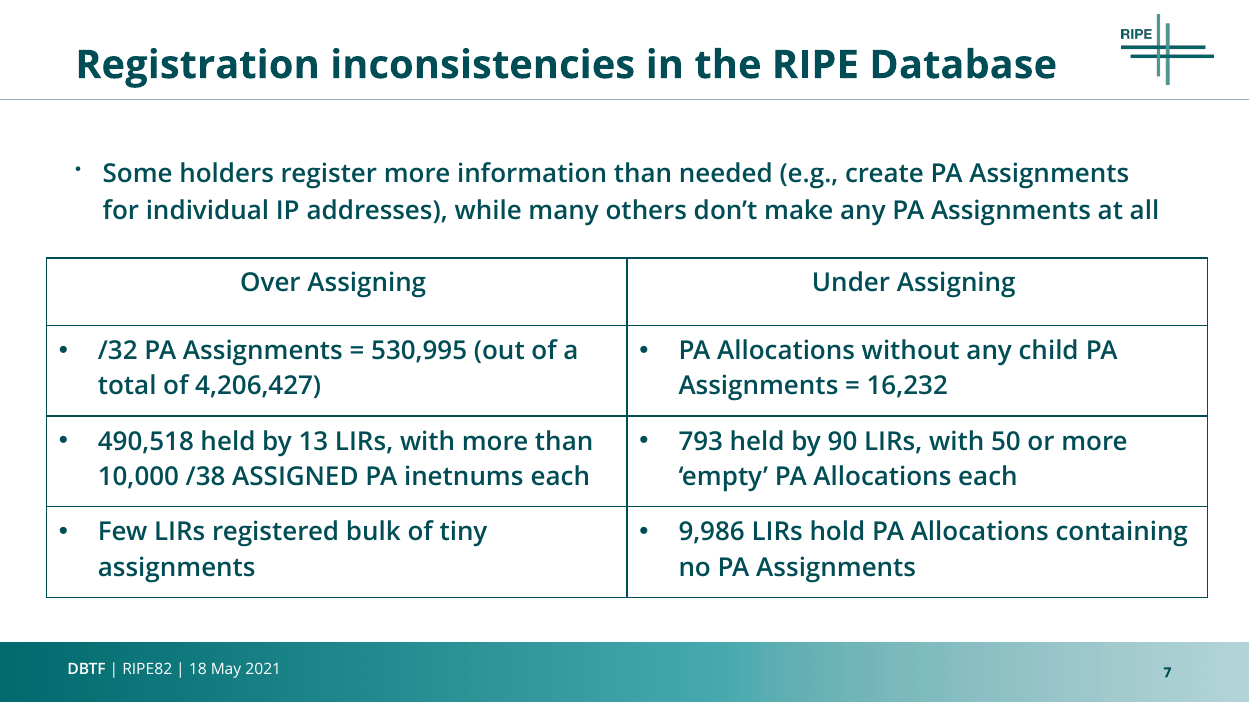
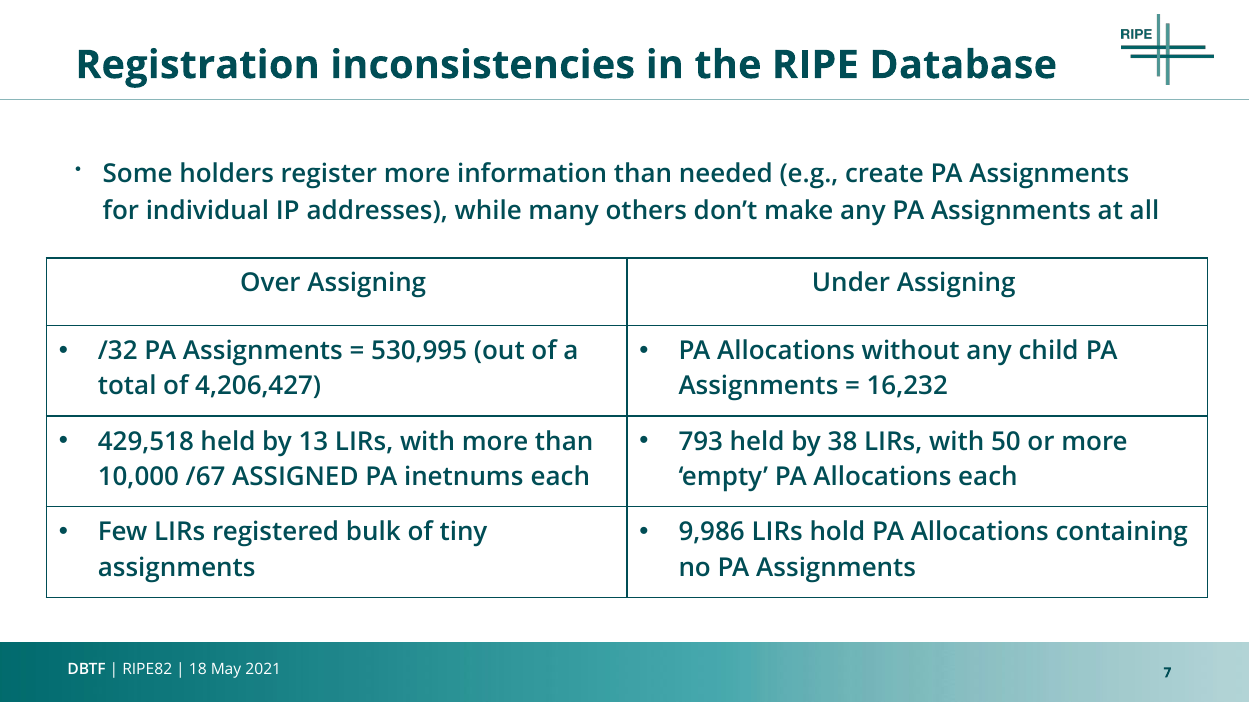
490,518: 490,518 -> 429,518
90: 90 -> 38
/38: /38 -> /67
